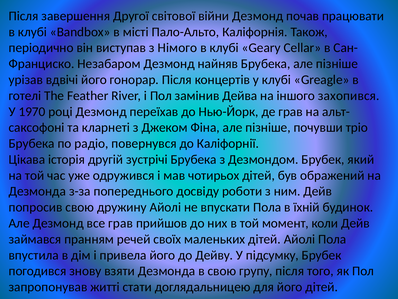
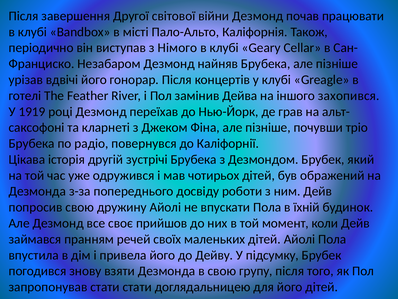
1970: 1970 -> 1919
все грав: грав -> своє
запропонував житті: житті -> стати
